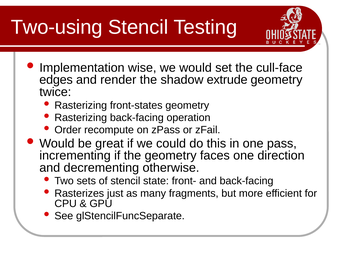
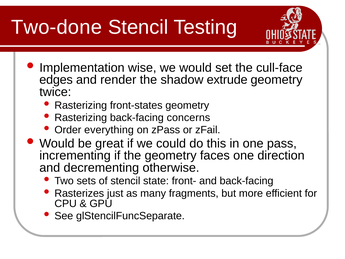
Two-using: Two-using -> Two-done
operation: operation -> concerns
recompute: recompute -> everything
